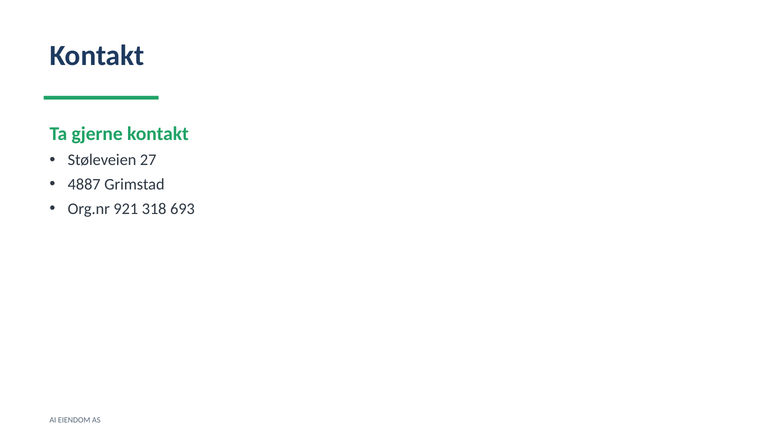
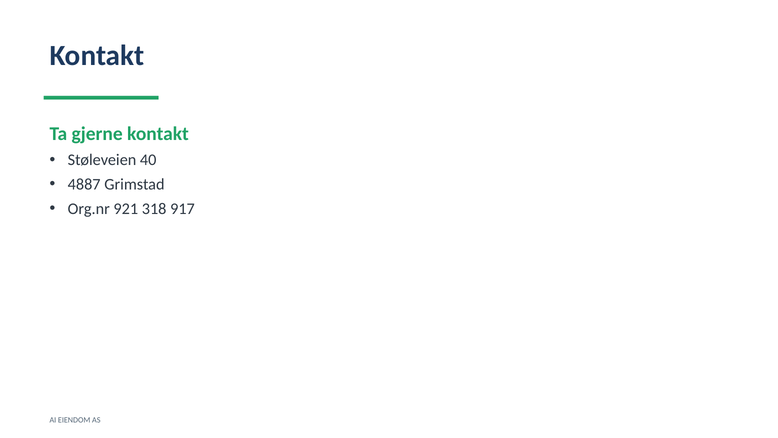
27: 27 -> 40
693: 693 -> 917
